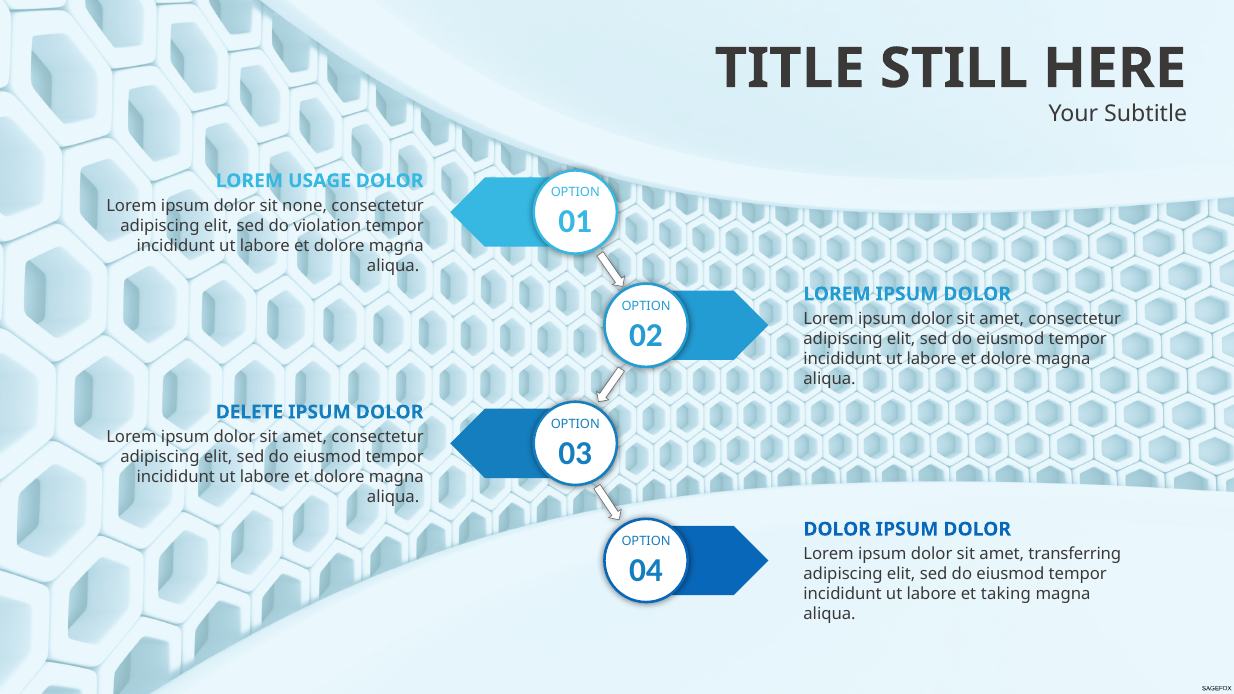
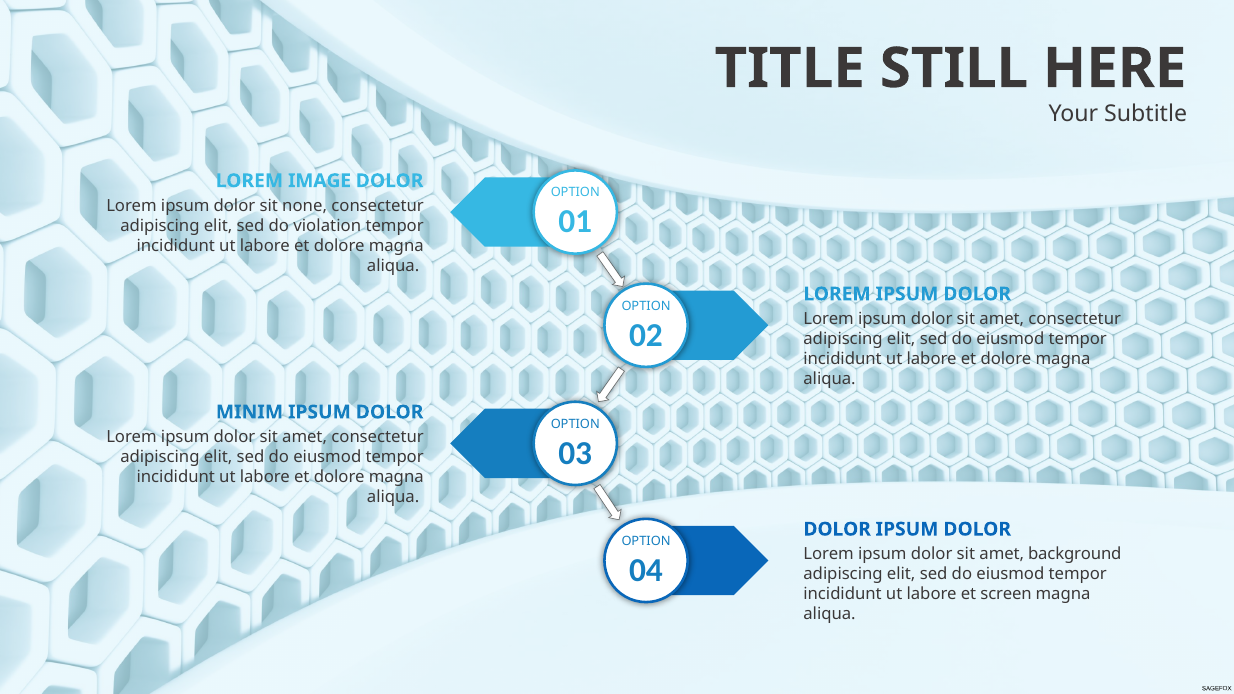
USAGE: USAGE -> IMAGE
DELETE: DELETE -> MINIM
transferring: transferring -> background
taking: taking -> screen
